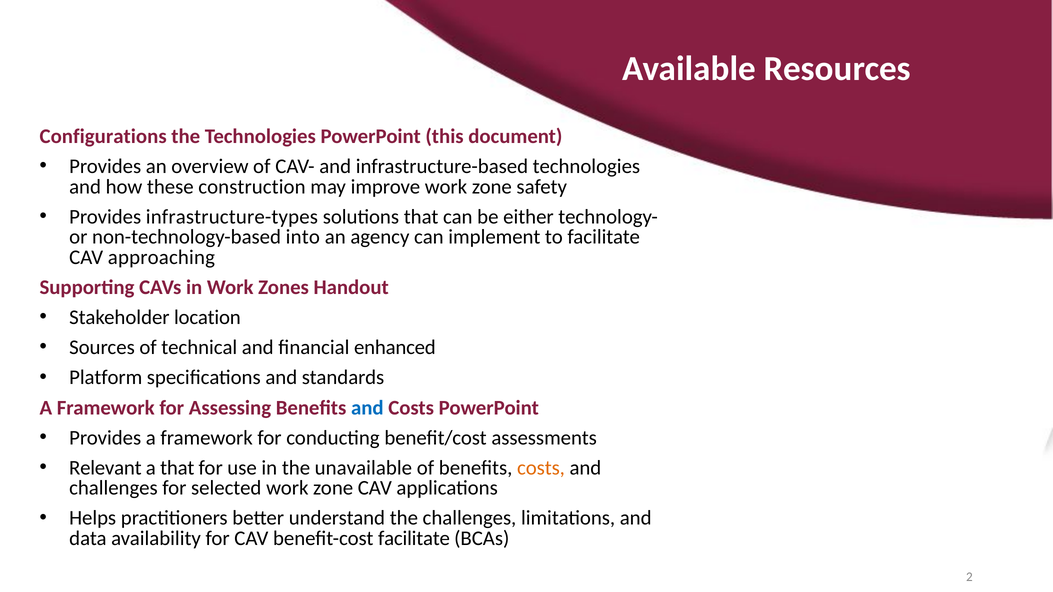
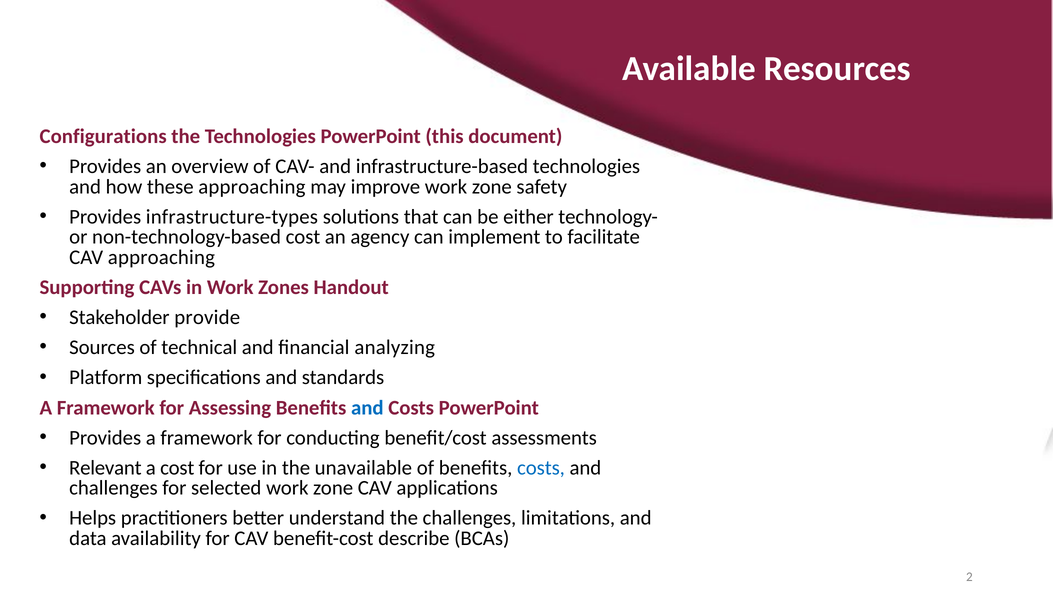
these construction: construction -> approaching
non-technology-based into: into -> cost
location: location -> provide
enhanced: enhanced -> analyzing
a that: that -> cost
costs at (541, 468) colour: orange -> blue
benefit-cost facilitate: facilitate -> describe
